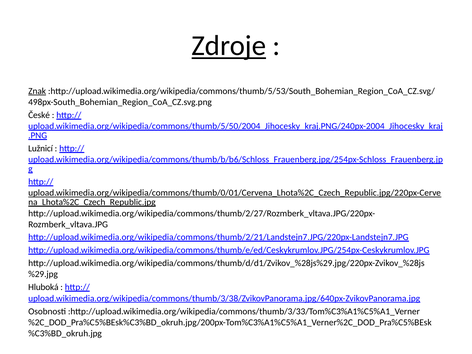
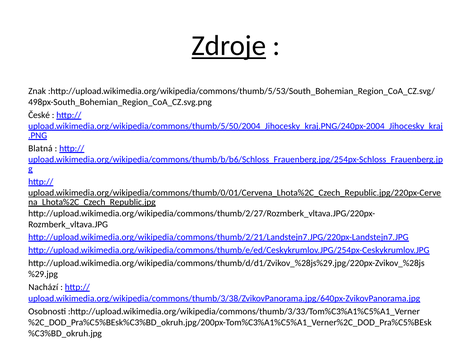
Znak underline: present -> none
Lužnicí: Lužnicí -> Blatná
Hluboká: Hluboká -> Nachází
